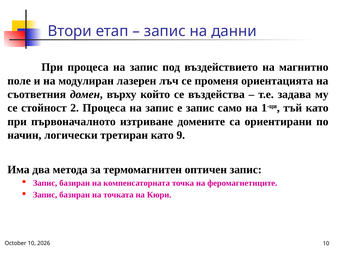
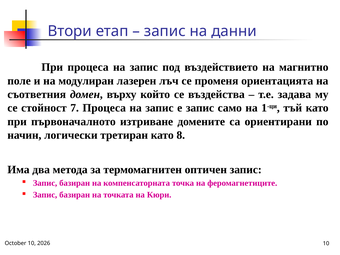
2: 2 -> 7
9: 9 -> 8
